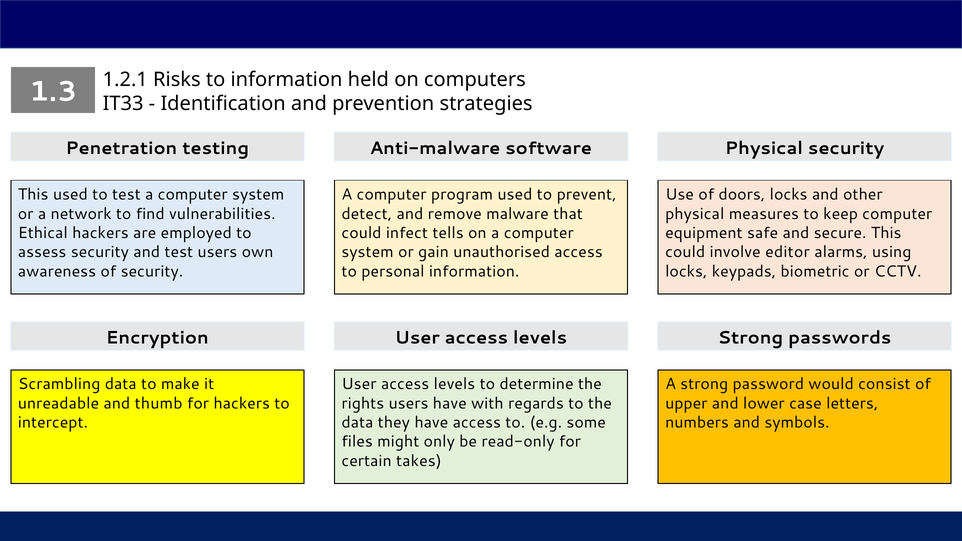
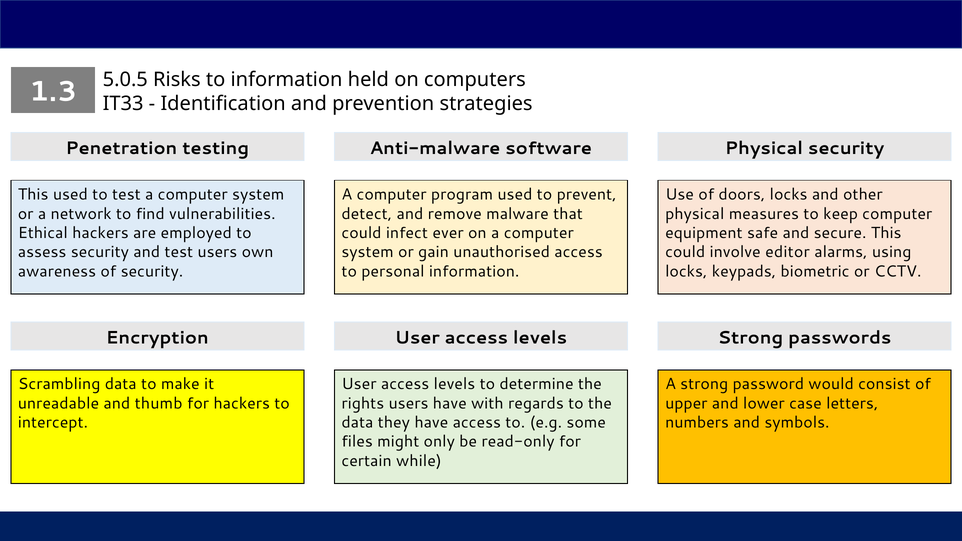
1.2.1: 1.2.1 -> 5.0.5
tells: tells -> ever
takes: takes -> while
